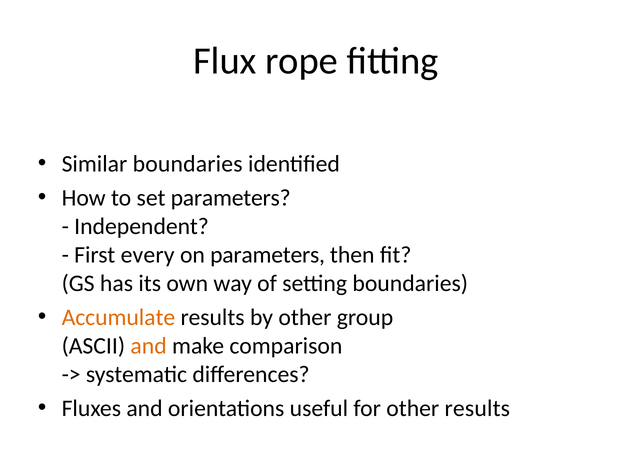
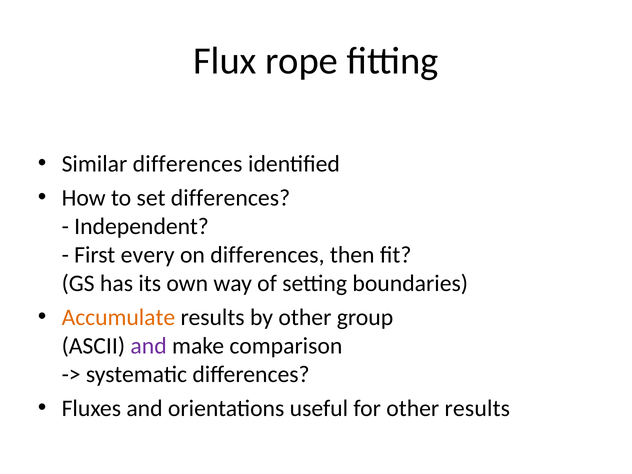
Similar boundaries: boundaries -> differences
set parameters: parameters -> differences
on parameters: parameters -> differences
and at (149, 346) colour: orange -> purple
